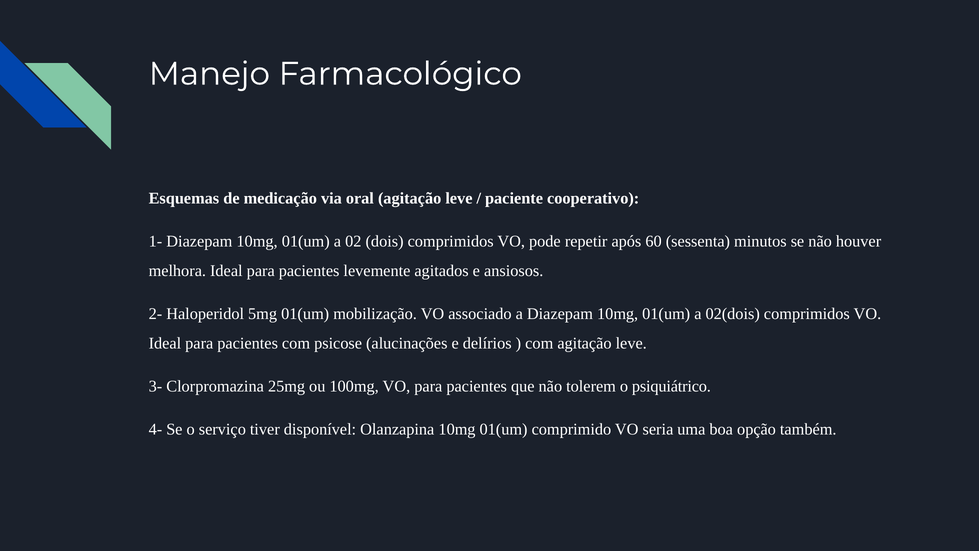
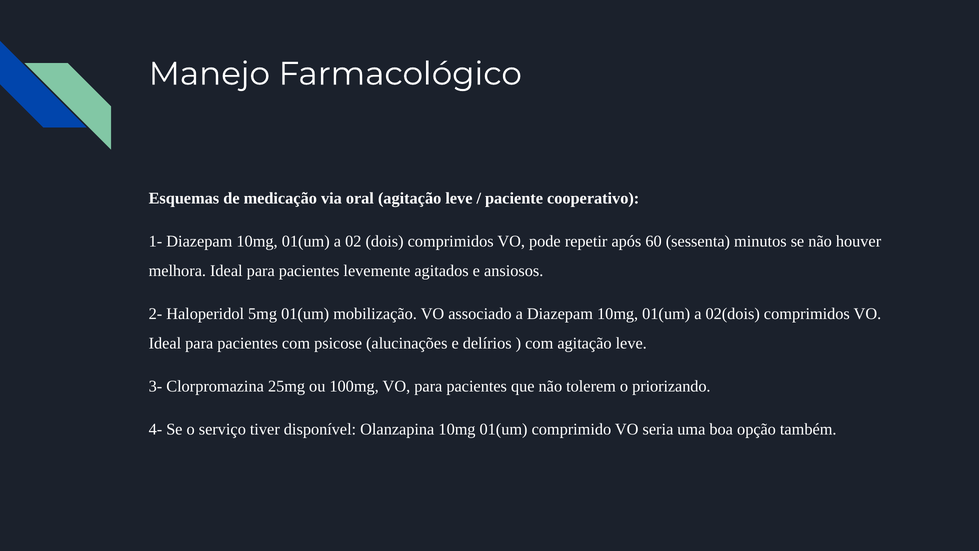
psiquiátrico: psiquiátrico -> priorizando
